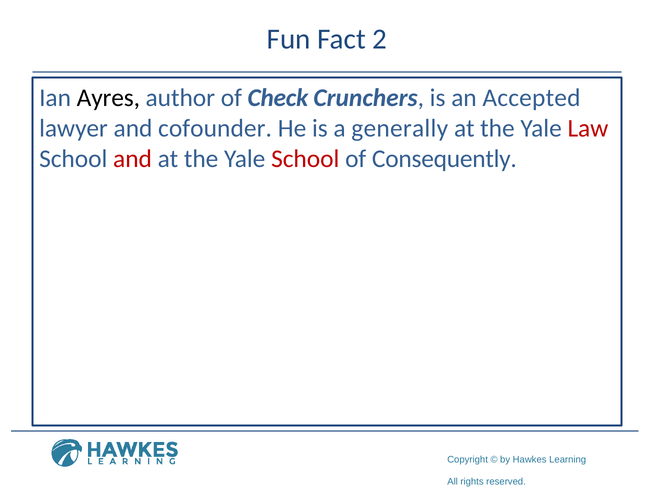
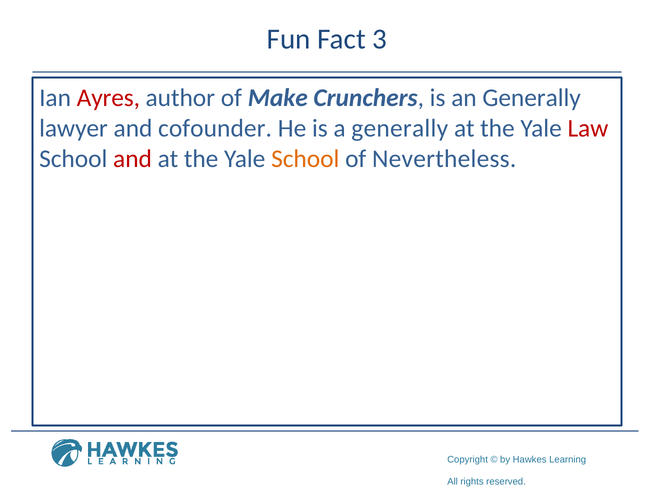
2: 2 -> 3
Ayres colour: black -> red
Check: Check -> Make
an Accepted: Accepted -> Generally
School at (305, 159) colour: red -> orange
Consequently: Consequently -> Nevertheless
